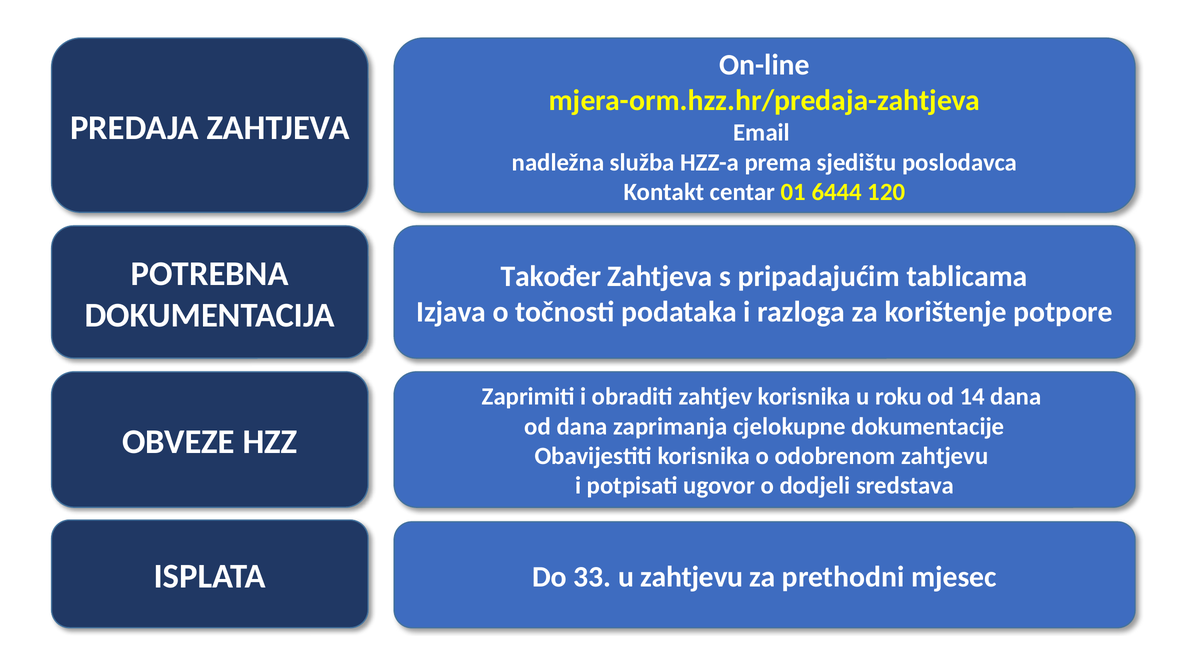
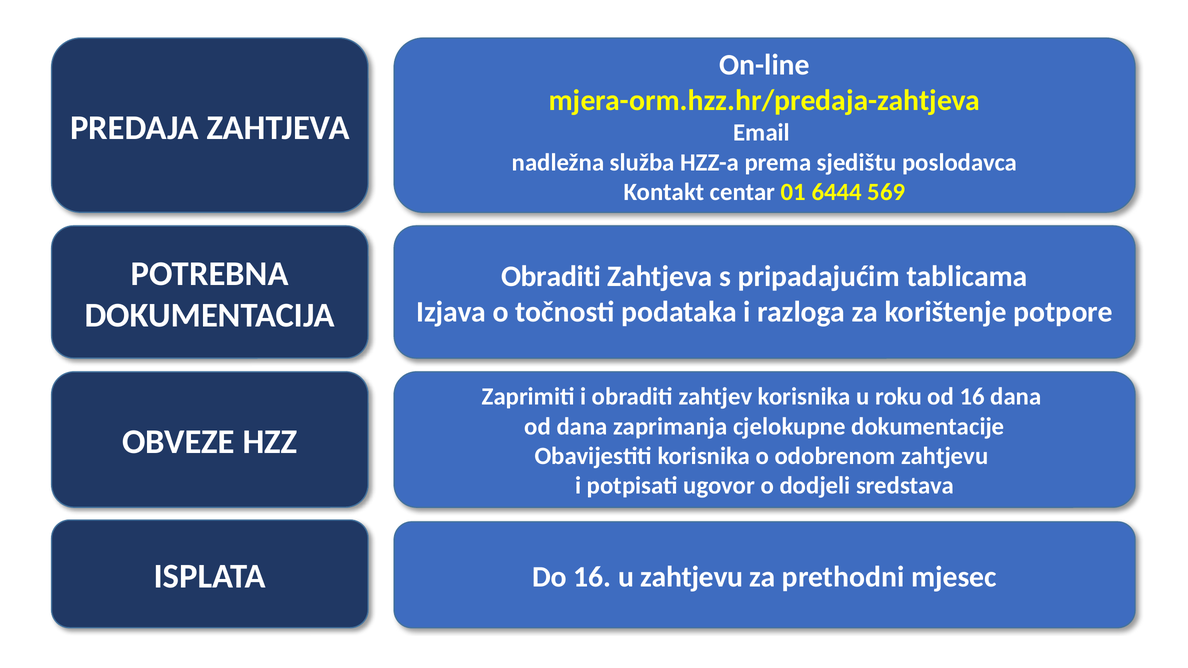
120: 120 -> 569
Također at (551, 276): Također -> Obraditi
od 14: 14 -> 16
Do 33: 33 -> 16
